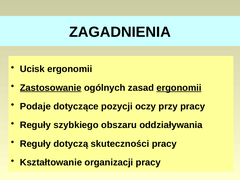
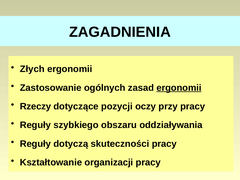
Ucisk: Ucisk -> Złych
Zastosowanie underline: present -> none
Podaje: Podaje -> Rzeczy
